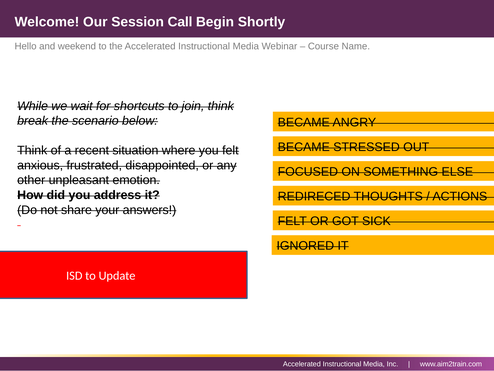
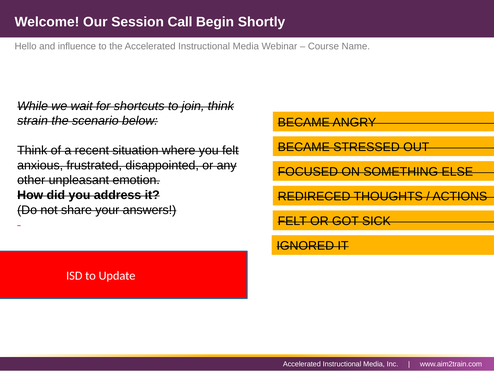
weekend: weekend -> influence
break: break -> strain
